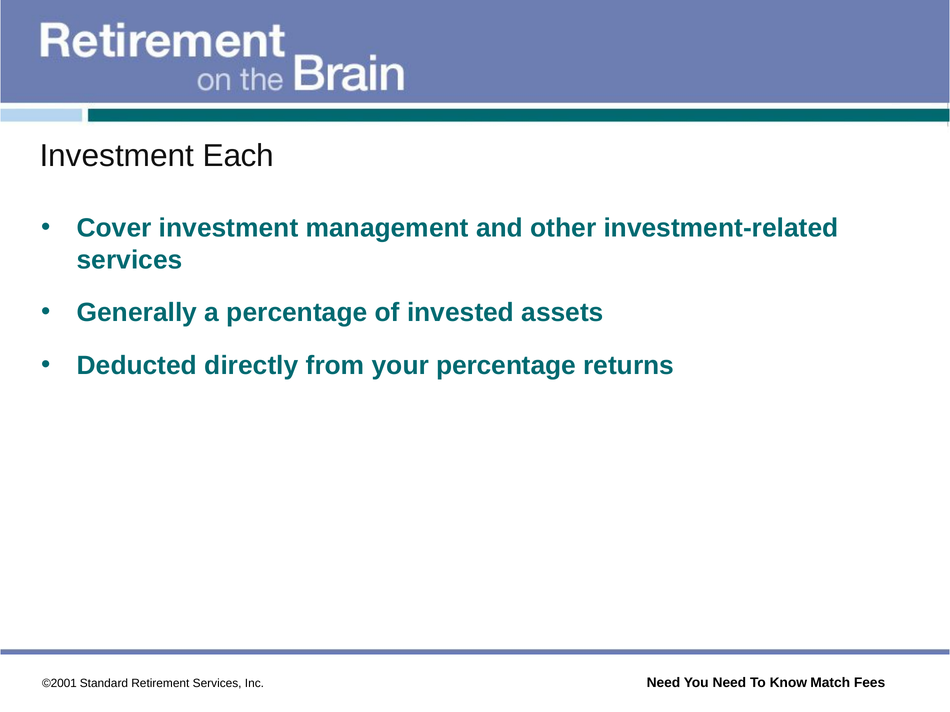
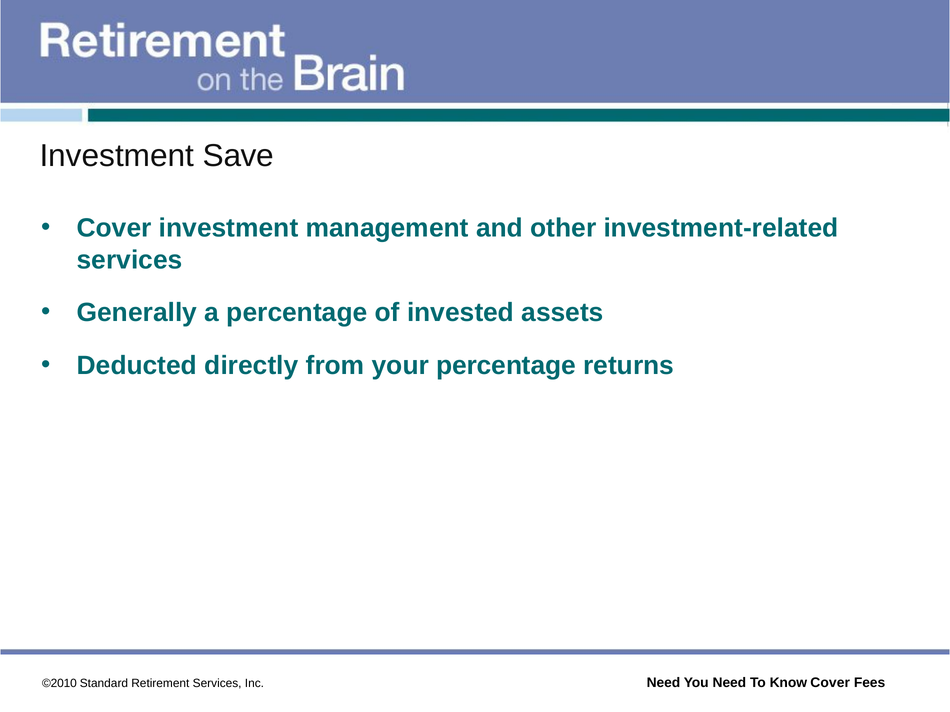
Each: Each -> Save
©2001: ©2001 -> ©2010
Know Match: Match -> Cover
